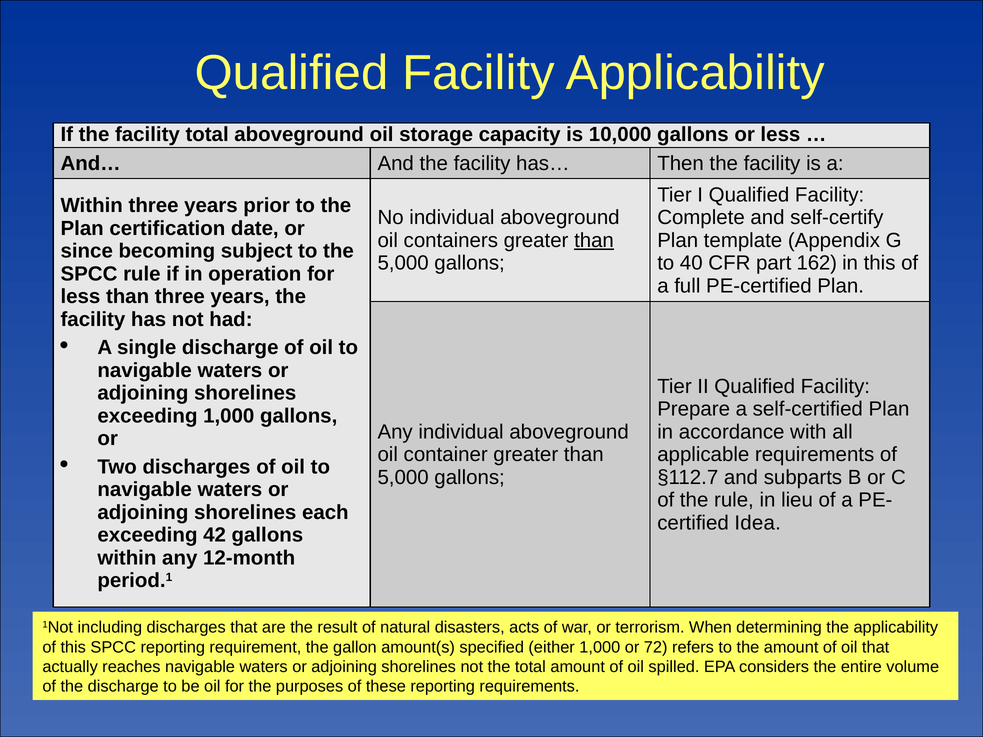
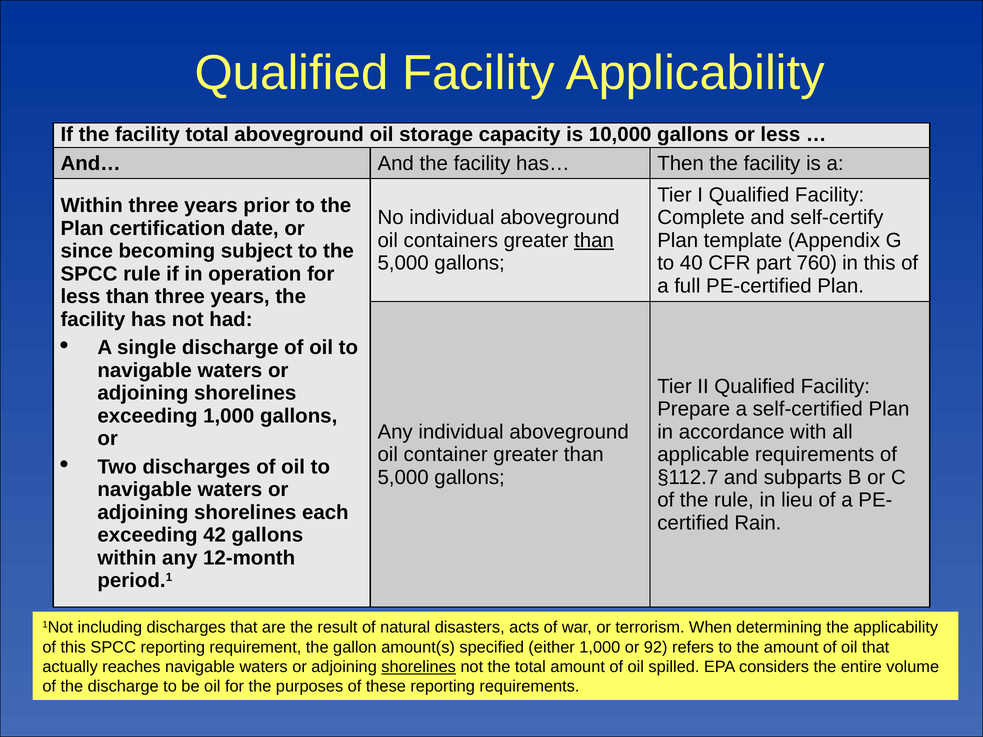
162: 162 -> 760
Idea: Idea -> Rain
72: 72 -> 92
shorelines at (419, 667) underline: none -> present
